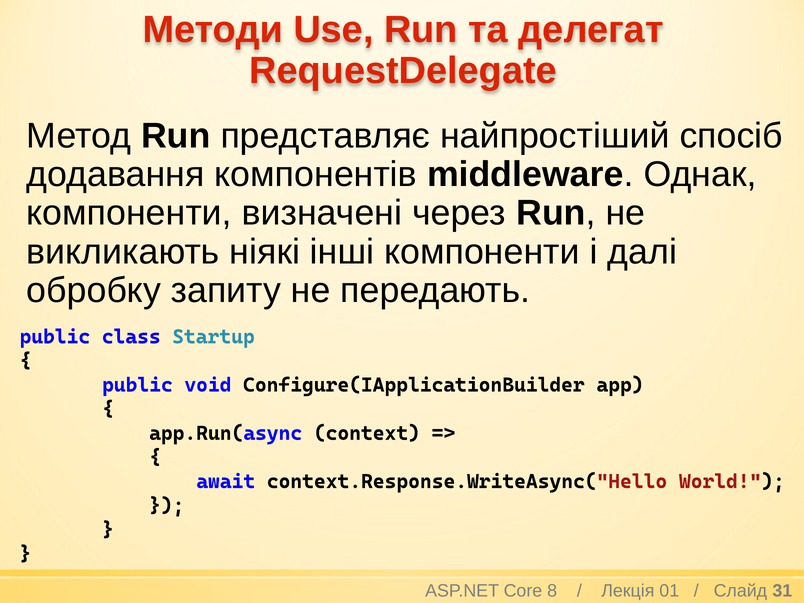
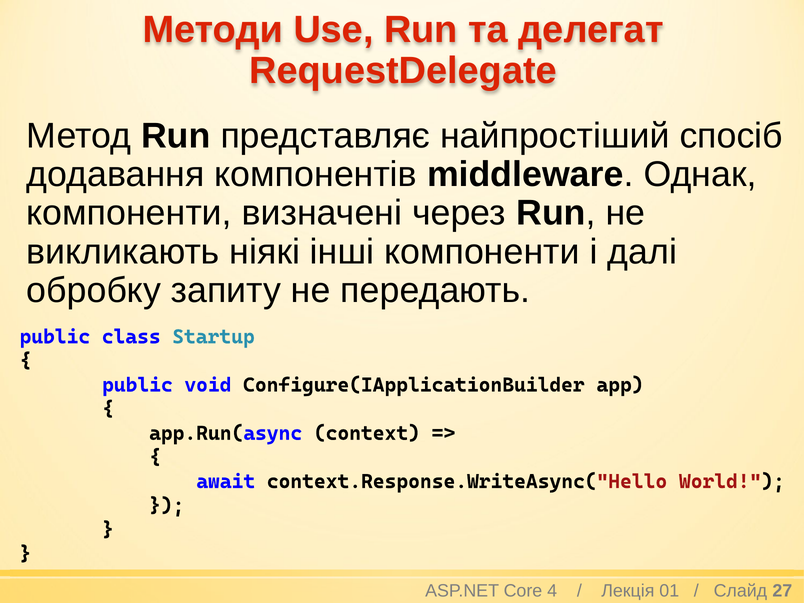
8: 8 -> 4
31: 31 -> 27
